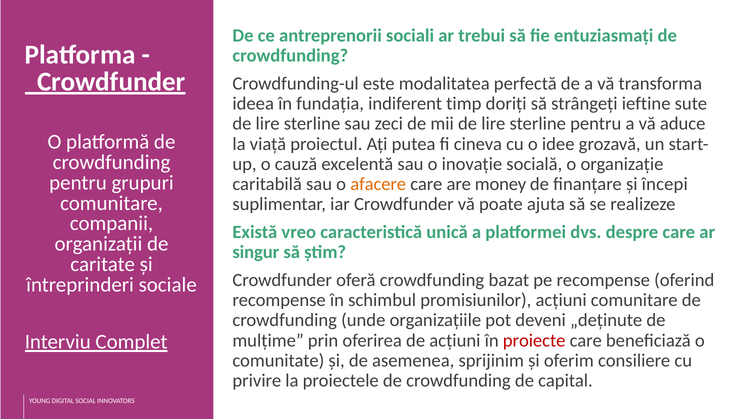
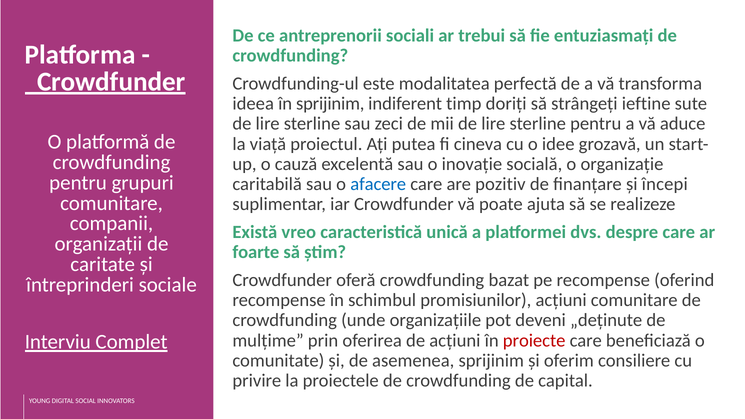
în fundația: fundația -> sprijinim
afacere colour: orange -> blue
money: money -> pozitiv
singur: singur -> foarte
